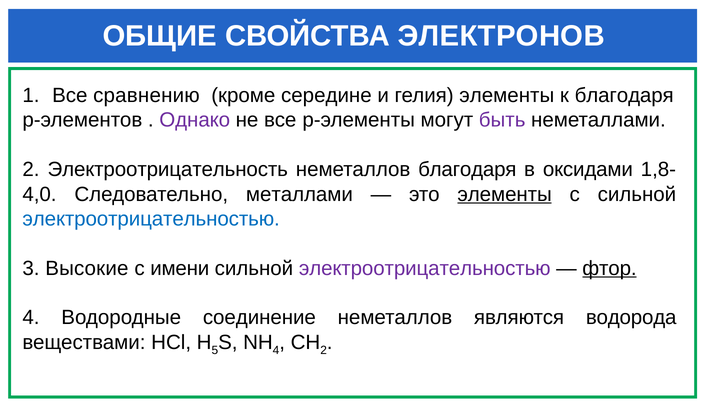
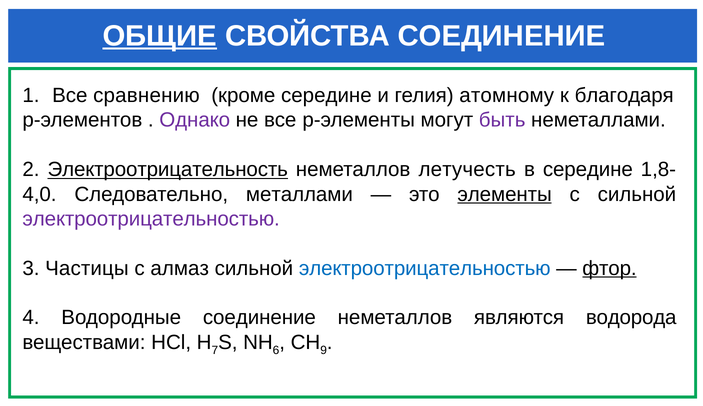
ОБЩИЕ underline: none -> present
СВОЙСТВА ЭЛЕКТРОНОВ: ЭЛЕКТРОНОВ -> СОЕДИНЕНИЕ
гелия элементы: элементы -> атомному
Электроотрицательность underline: none -> present
неметаллов благодаря: благодаря -> летучесть
в оксидами: оксидами -> середине
электроотрицательностью at (151, 219) colour: blue -> purple
Высокие: Высокие -> Частицы
имени: имени -> алмаз
электроотрицательностью at (425, 268) colour: purple -> blue
5: 5 -> 7
4 at (276, 350): 4 -> 6
2 at (324, 350): 2 -> 9
